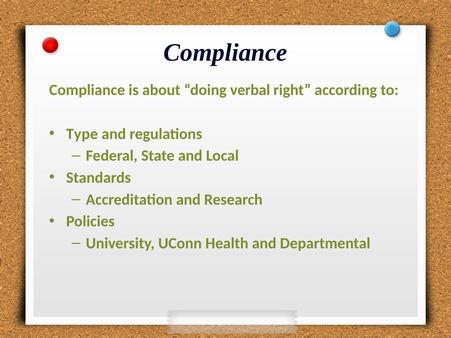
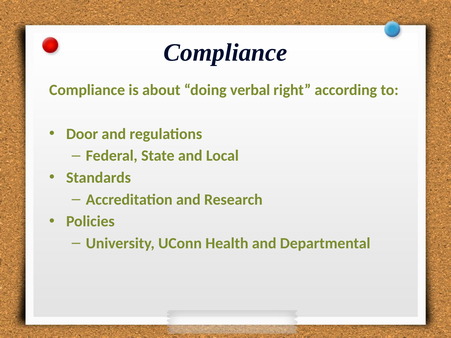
Type: Type -> Door
